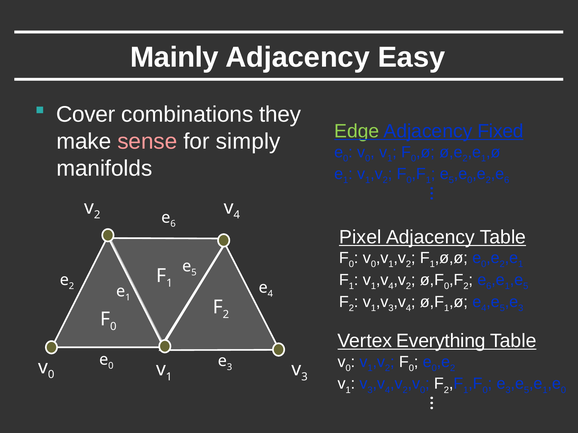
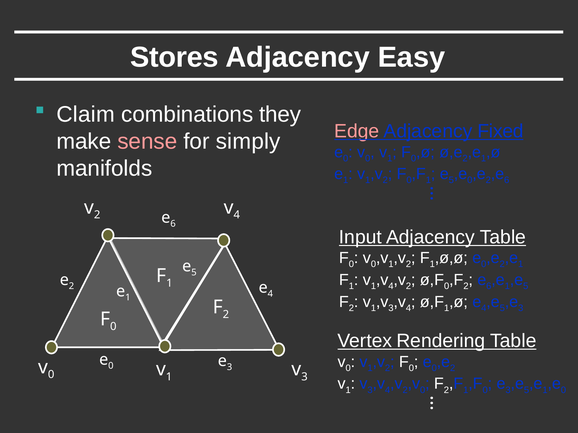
Mainly: Mainly -> Stores
Cover: Cover -> Claim
Edge colour: light green -> pink
Pixel: Pixel -> Input
Everything: Everything -> Rendering
